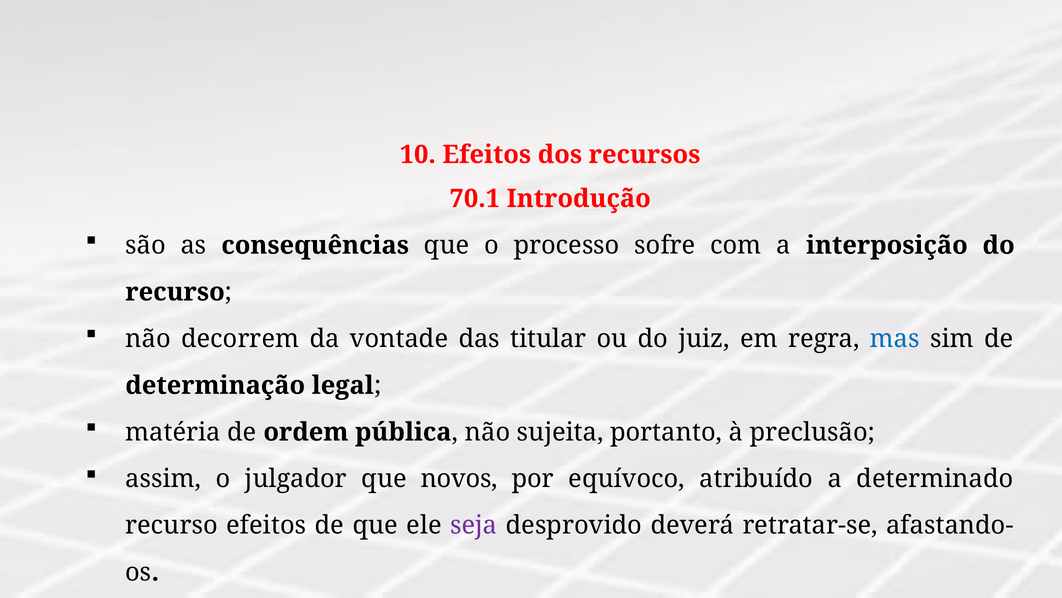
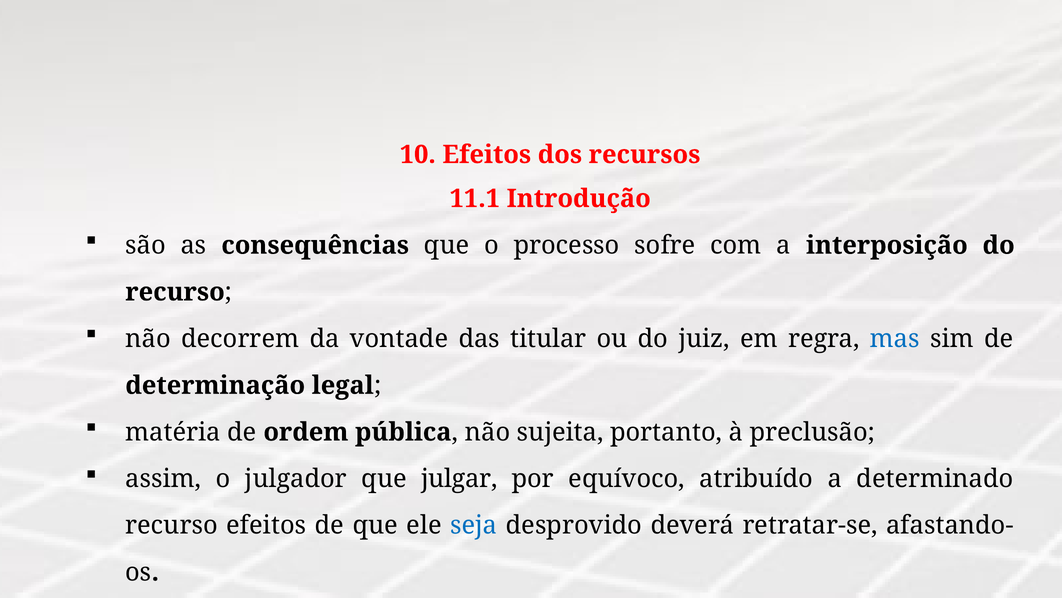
70.1: 70.1 -> 11.1
novos: novos -> julgar
seja colour: purple -> blue
